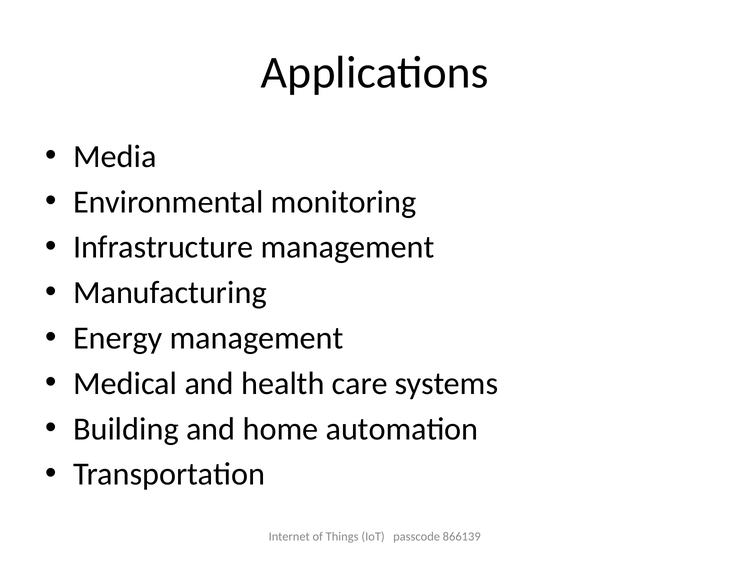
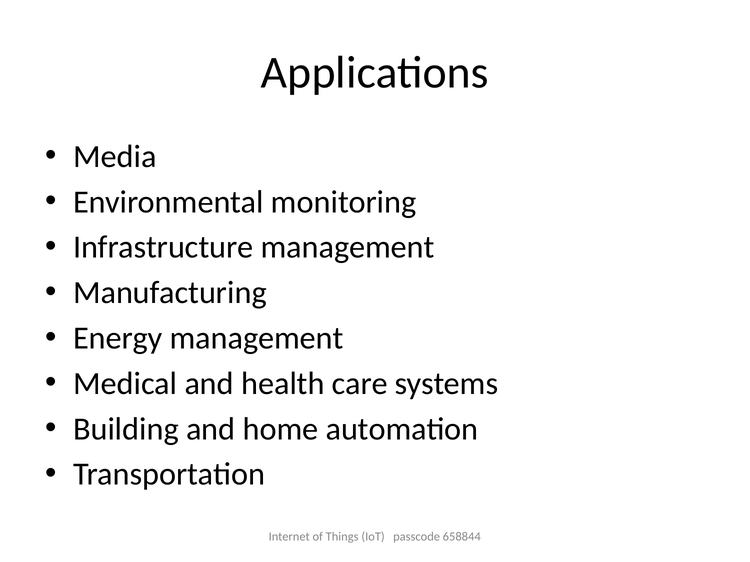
866139: 866139 -> 658844
